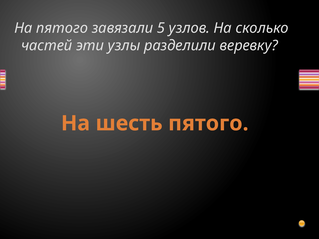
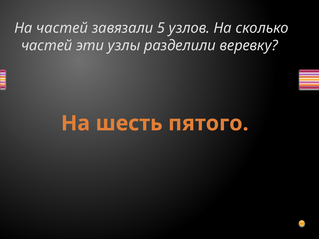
На пятого: пятого -> частей
